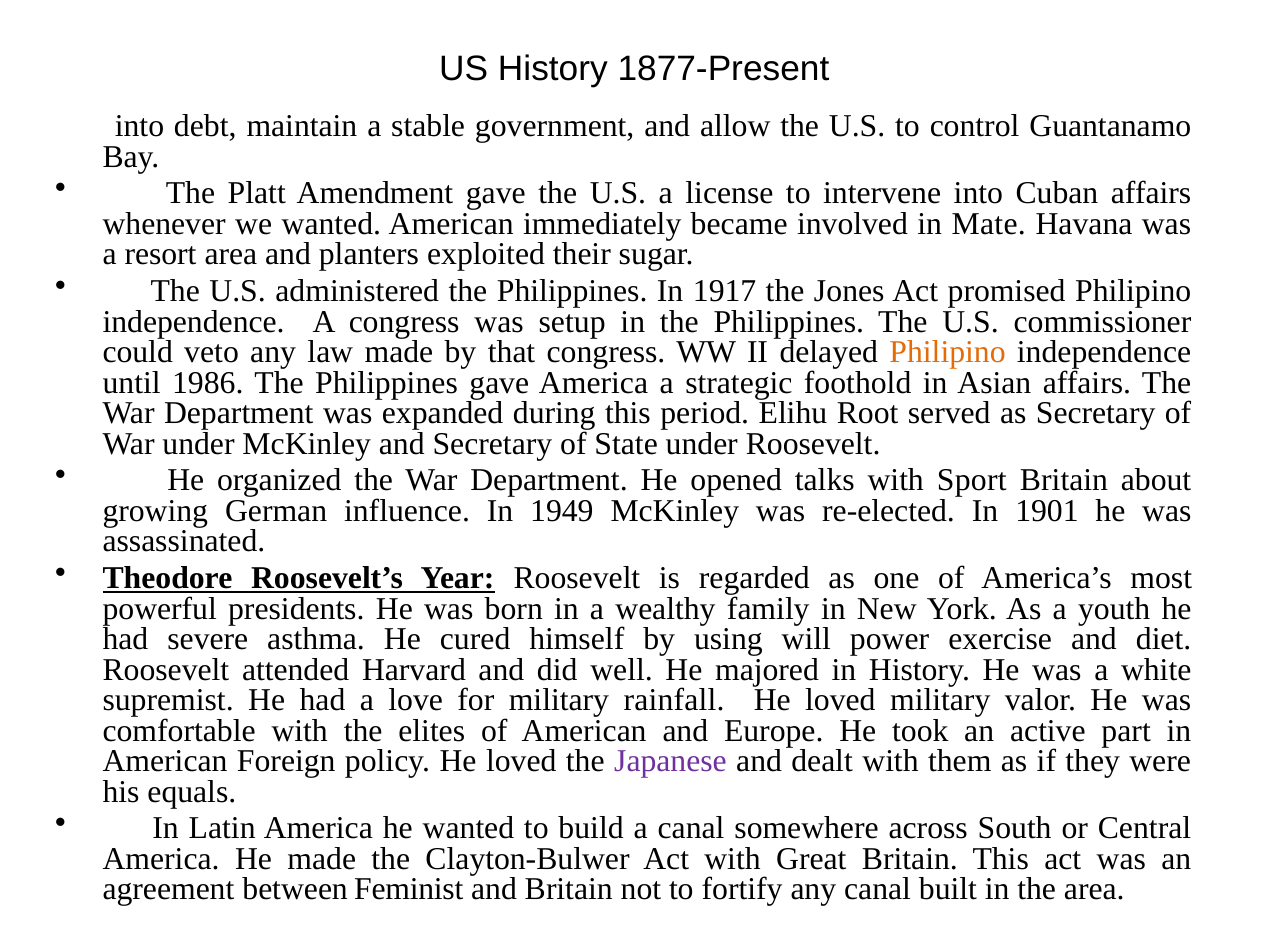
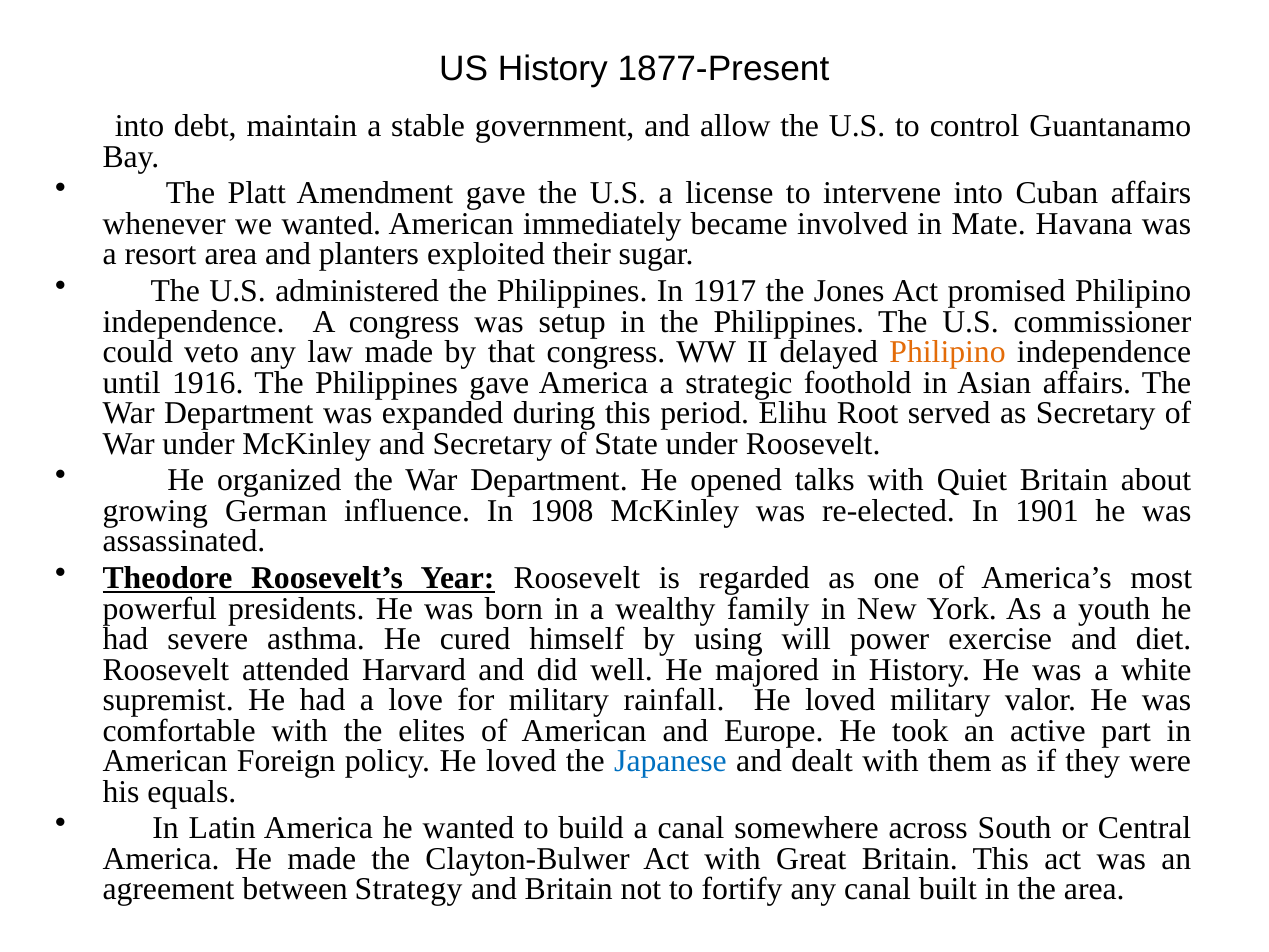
1986: 1986 -> 1916
Sport: Sport -> Quiet
1949: 1949 -> 1908
Japanese colour: purple -> blue
Feminist: Feminist -> Strategy
